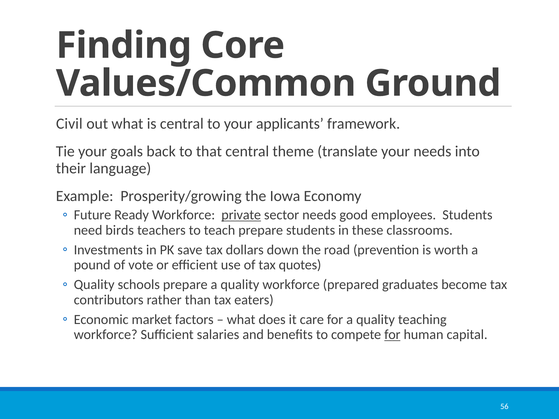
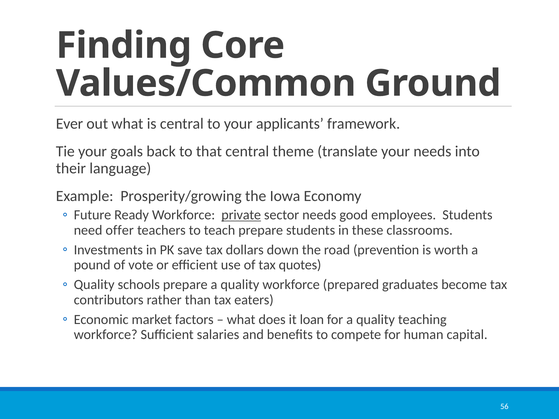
Civil: Civil -> Ever
birds: birds -> offer
care: care -> loan
for at (392, 335) underline: present -> none
